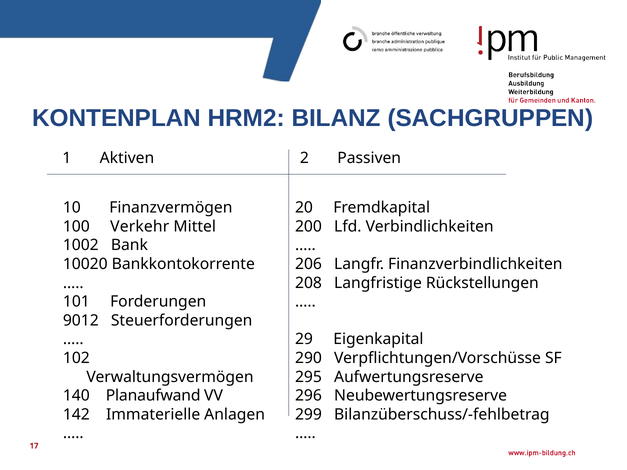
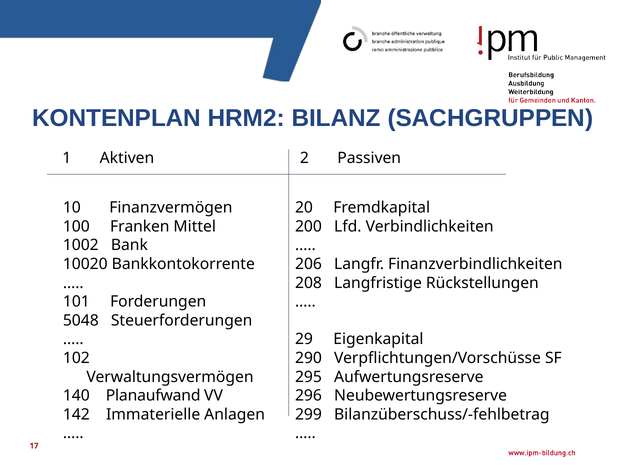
Verkehr: Verkehr -> Franken
9012: 9012 -> 5048
